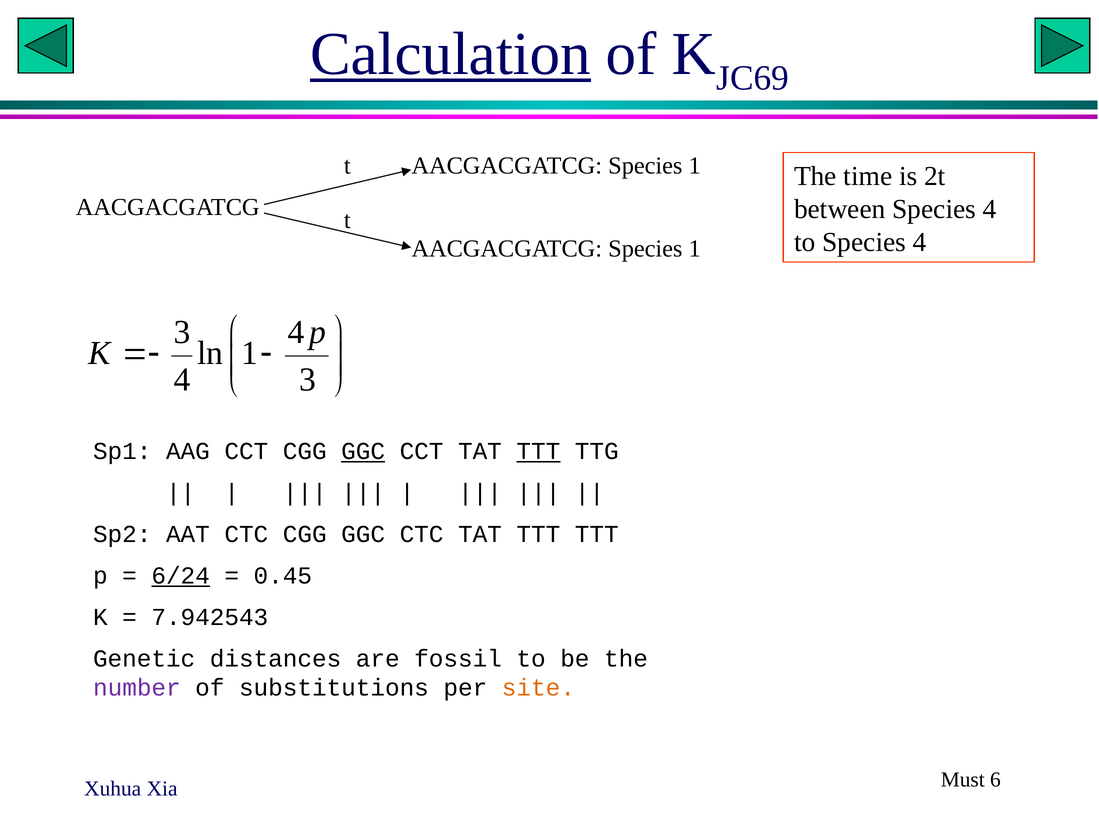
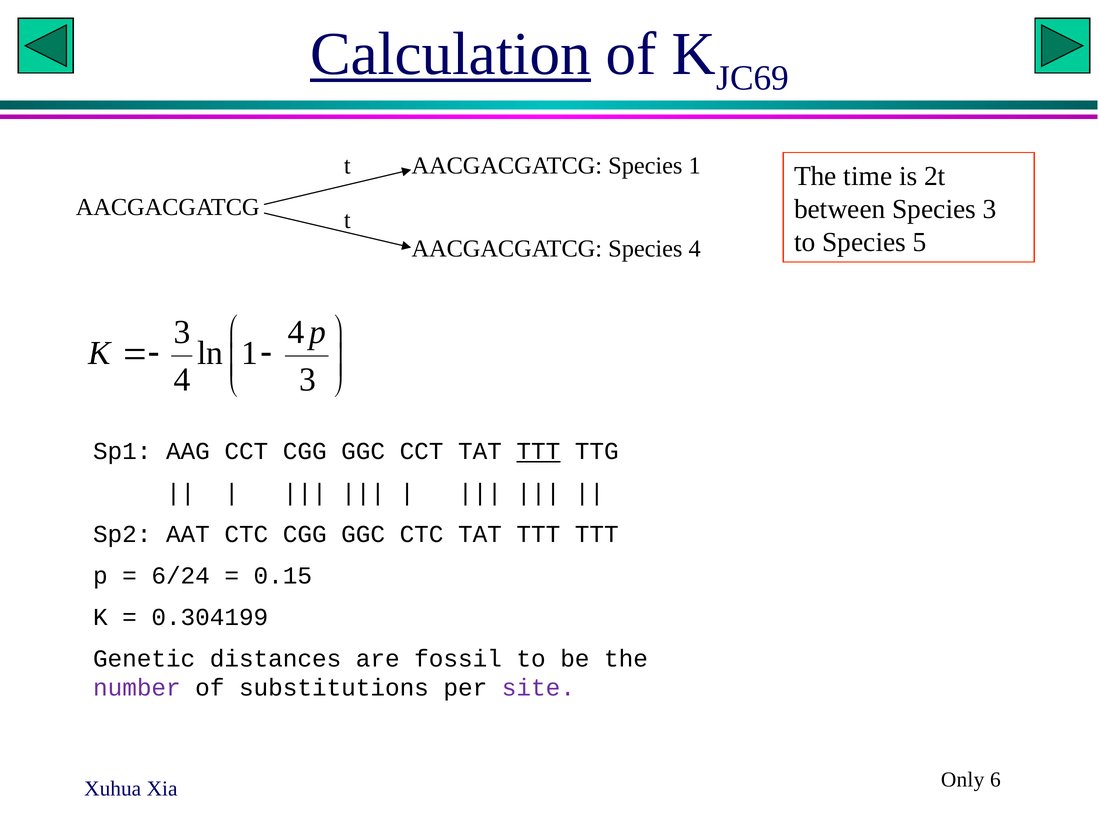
between Species 4: 4 -> 3
to Species 4: 4 -> 5
1 at (695, 249): 1 -> 4
GGC at (363, 451) underline: present -> none
6/24 underline: present -> none
0.45: 0.45 -> 0.15
7.942543: 7.942543 -> 0.304199
site colour: orange -> purple
Must: Must -> Only
